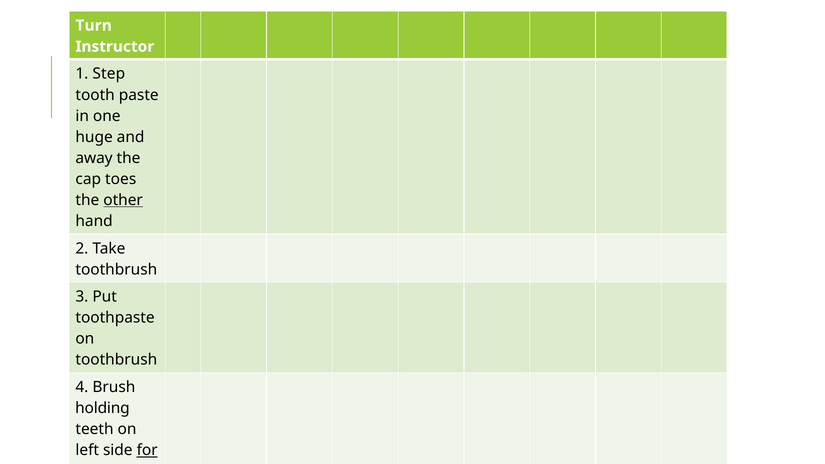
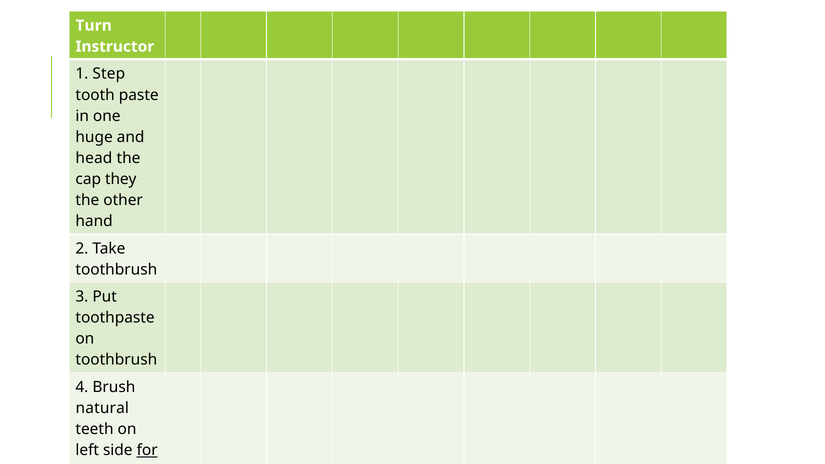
away: away -> head
toes: toes -> they
other underline: present -> none
holding: holding -> natural
